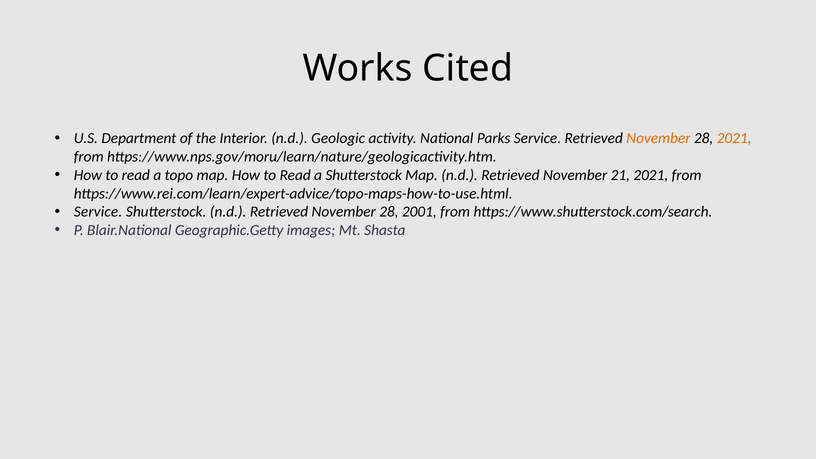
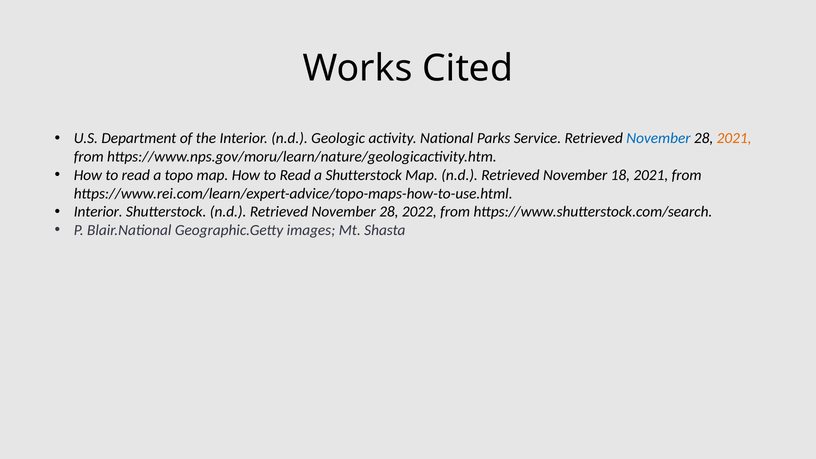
November at (658, 138) colour: orange -> blue
21: 21 -> 18
Service at (98, 212): Service -> Interior
2001: 2001 -> 2022
